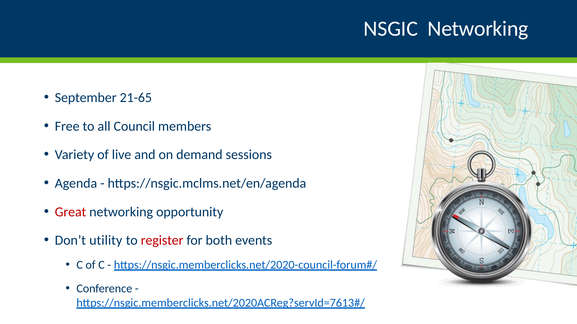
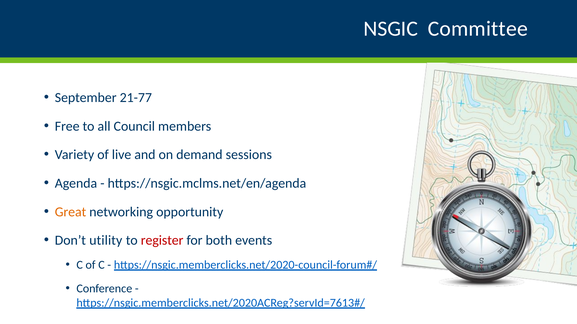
NSGIC Networking: Networking -> Committee
21-65: 21-65 -> 21-77
Great colour: red -> orange
